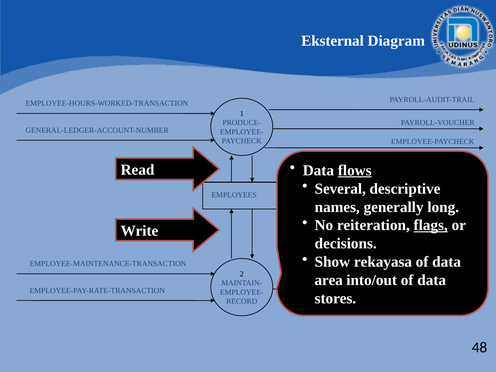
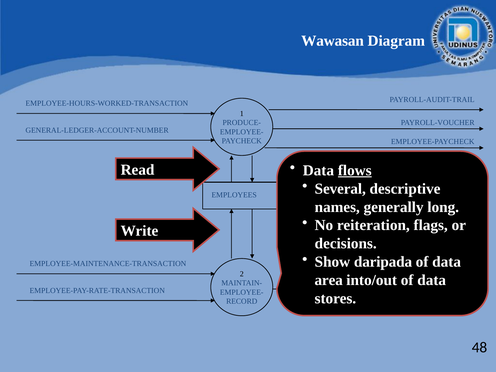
Eksternal: Eksternal -> Wawasan
flags underline: present -> none
rekayasa: rekayasa -> daripada
